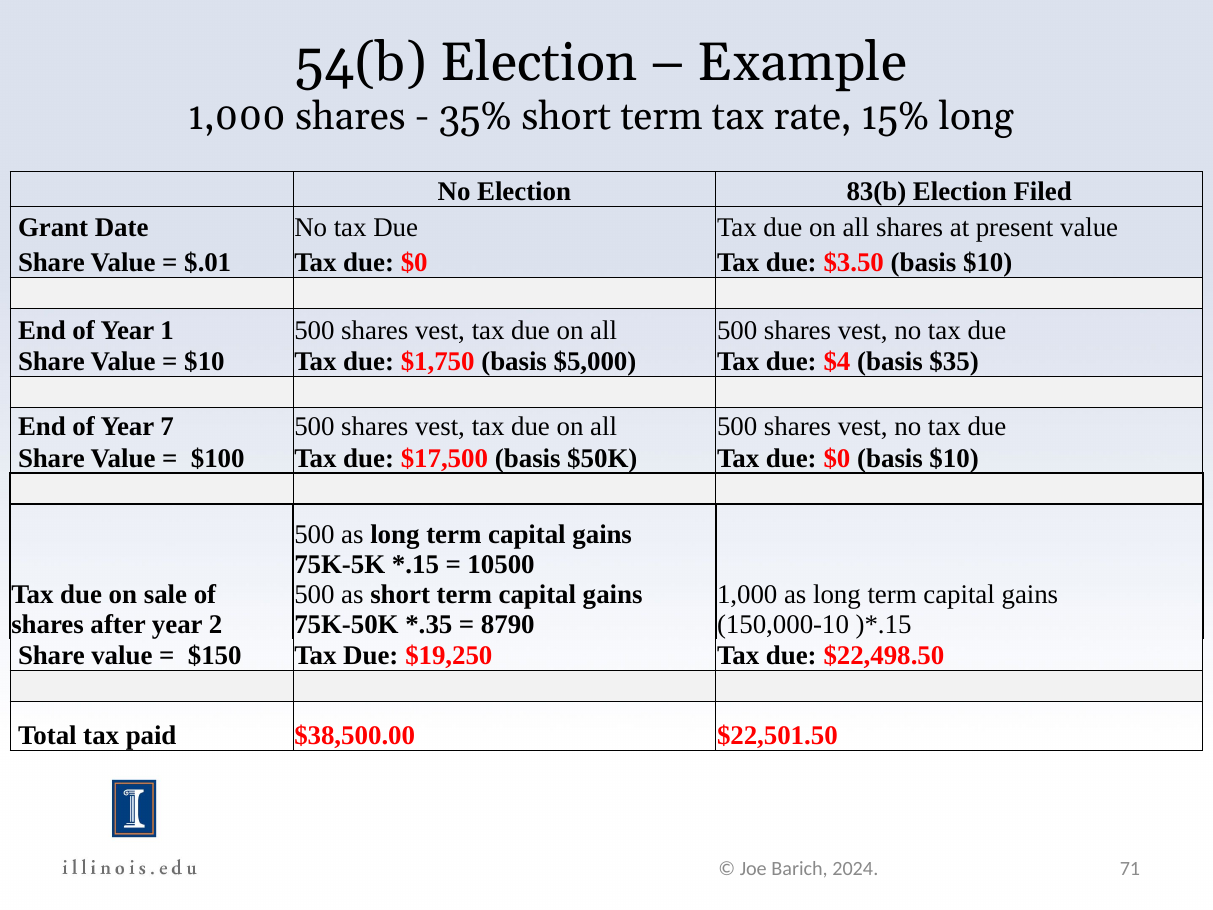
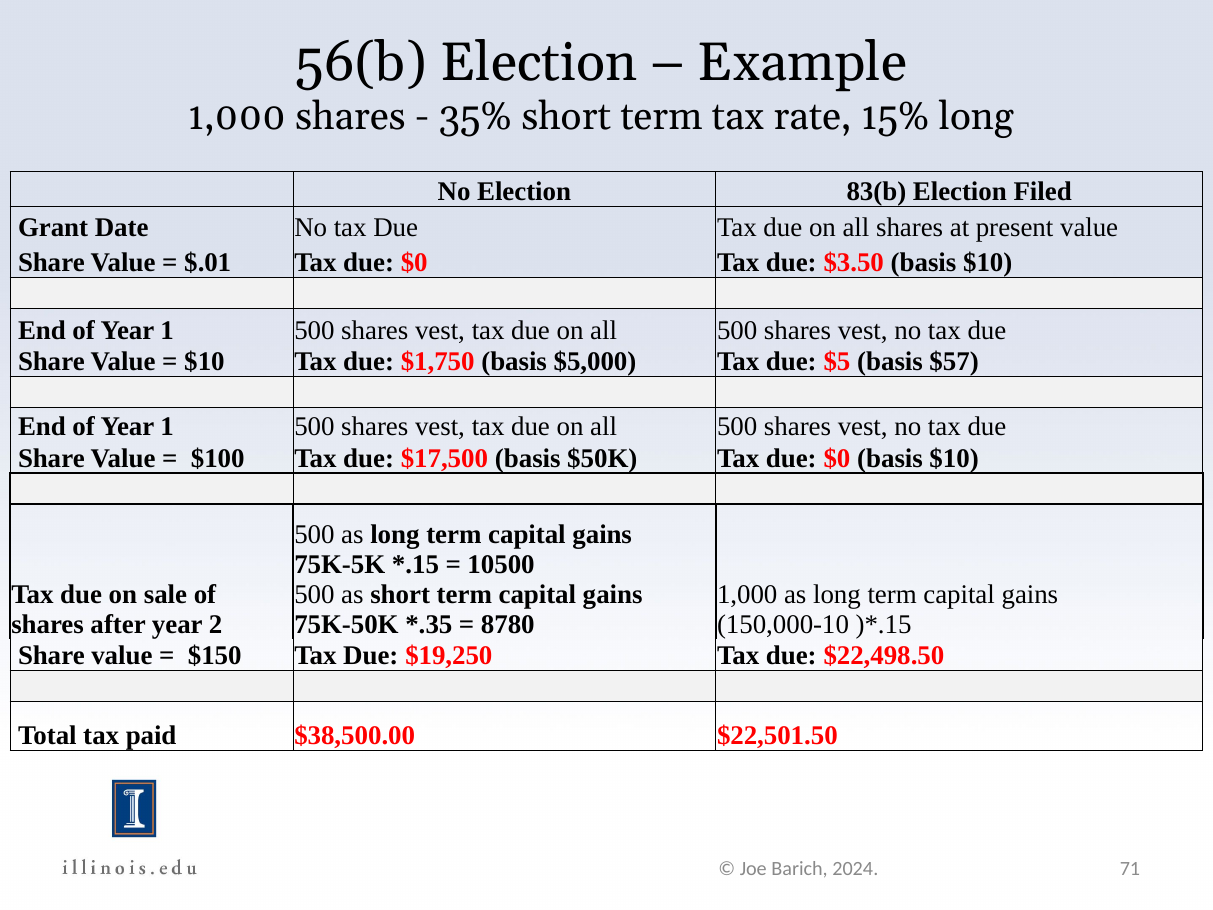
54(b: 54(b -> 56(b
$4: $4 -> $5
$35: $35 -> $57
7 at (167, 427): 7 -> 1
8790: 8790 -> 8780
